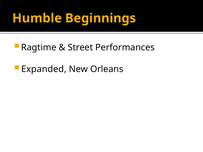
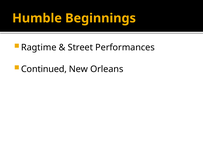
Expanded: Expanded -> Continued
